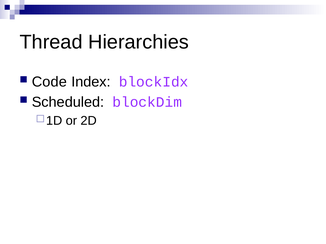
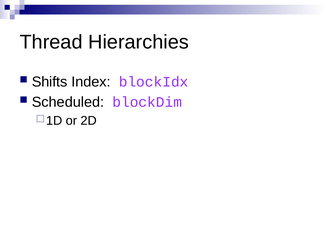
Code: Code -> Shifts
